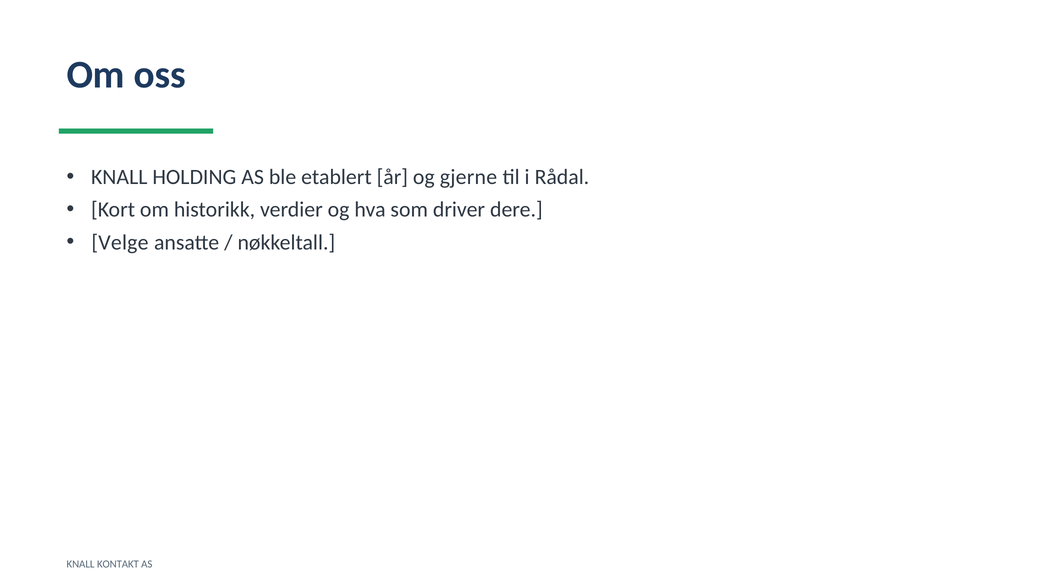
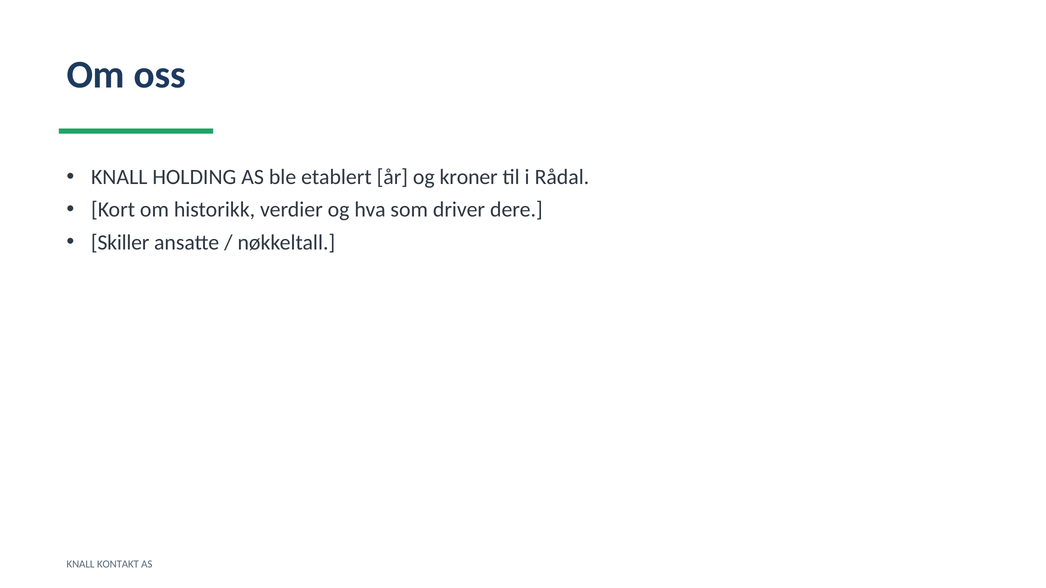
gjerne: gjerne -> kroner
Velge: Velge -> Skiller
